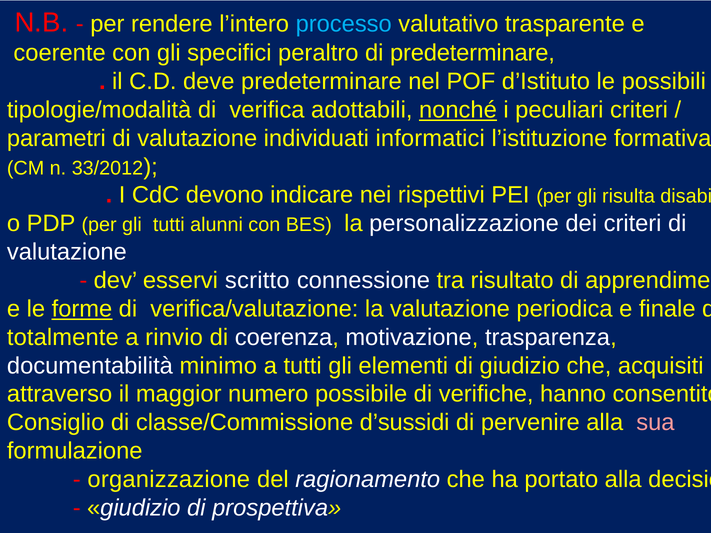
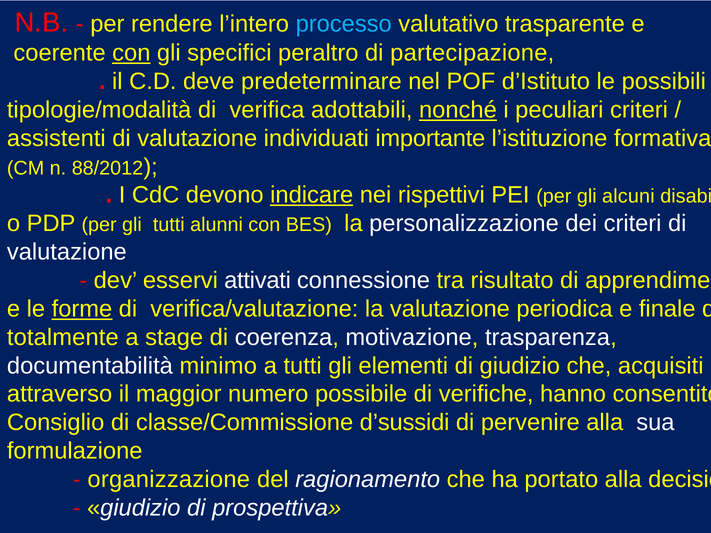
con at (131, 53) underline: none -> present
di predeterminare: predeterminare -> partecipazione
parametri: parametri -> assistenti
informatici: informatici -> importante
33/2012: 33/2012 -> 88/2012
indicare underline: none -> present
risulta: risulta -> alcuni
scritto: scritto -> attivati
rinvio: rinvio -> stage
sua colour: pink -> white
